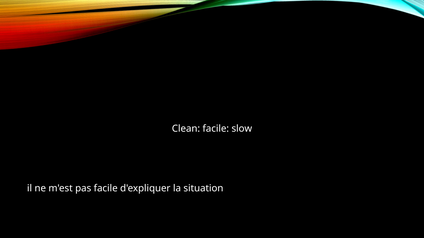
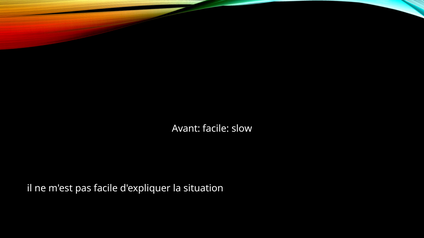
Clean: Clean -> Avant
